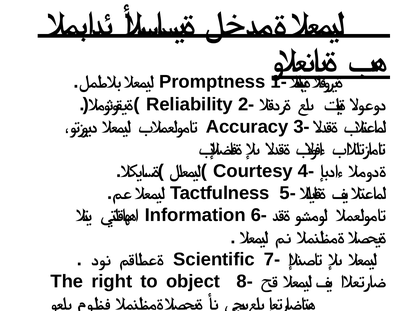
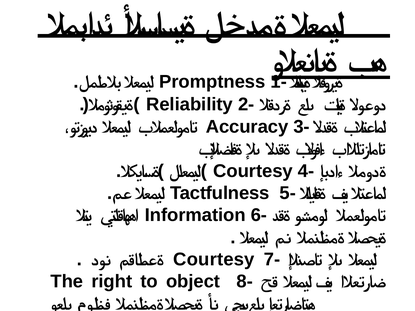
Scientific at (214, 260): Scientific -> Courtesy
